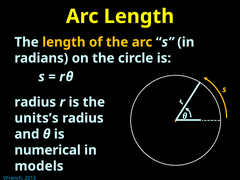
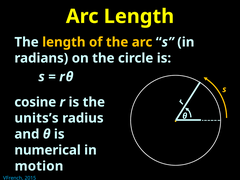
radius at (35, 102): radius -> cosine
models: models -> motion
